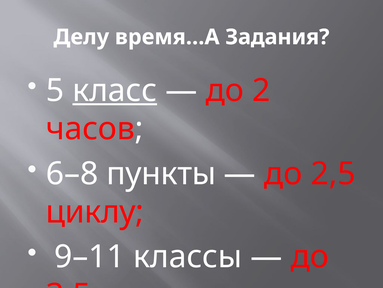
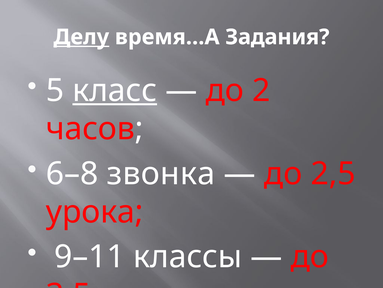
Делу underline: none -> present
пункты: пункты -> звонка
циклу: циклу -> урока
